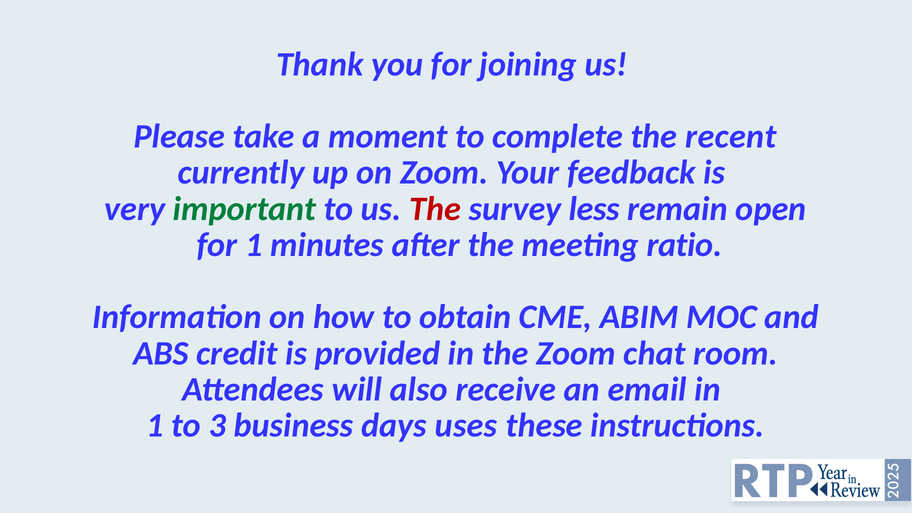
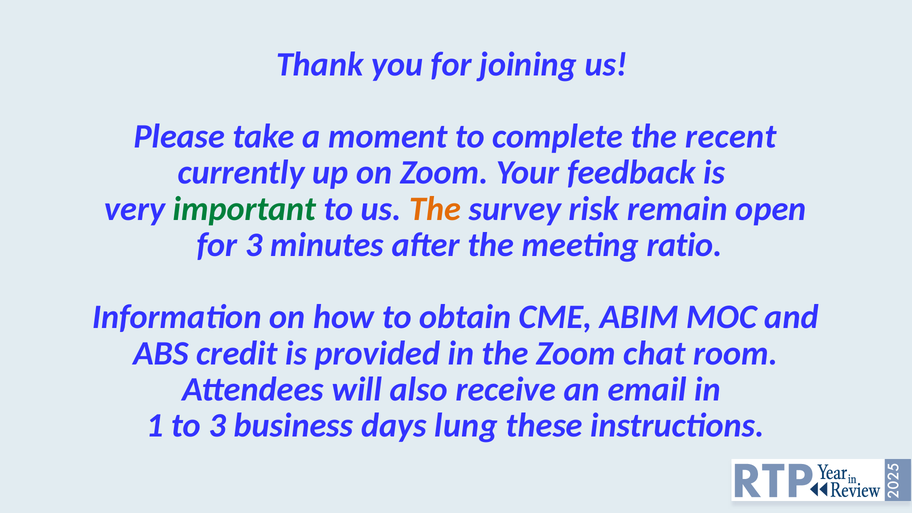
The at (435, 209) colour: red -> orange
less: less -> risk
for 1: 1 -> 3
uses: uses -> lung
